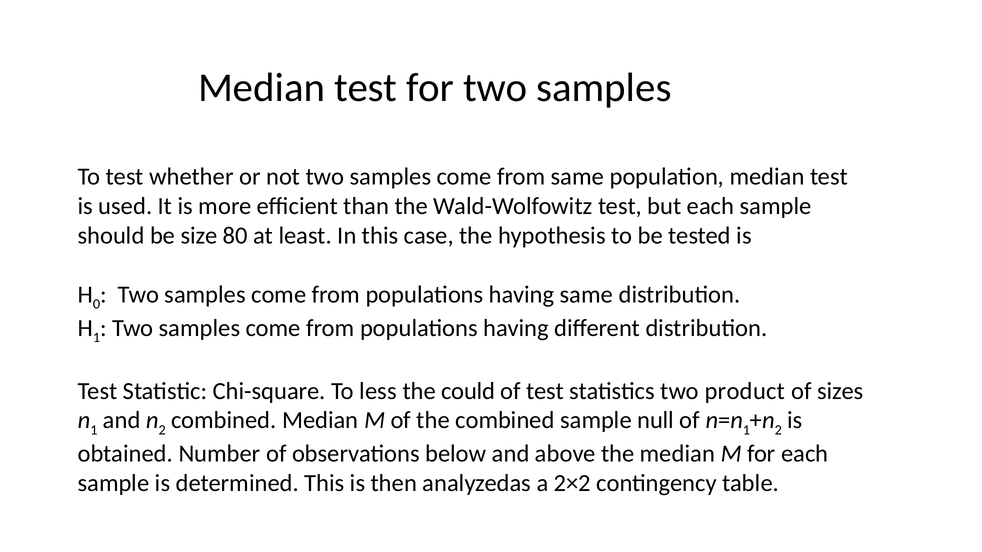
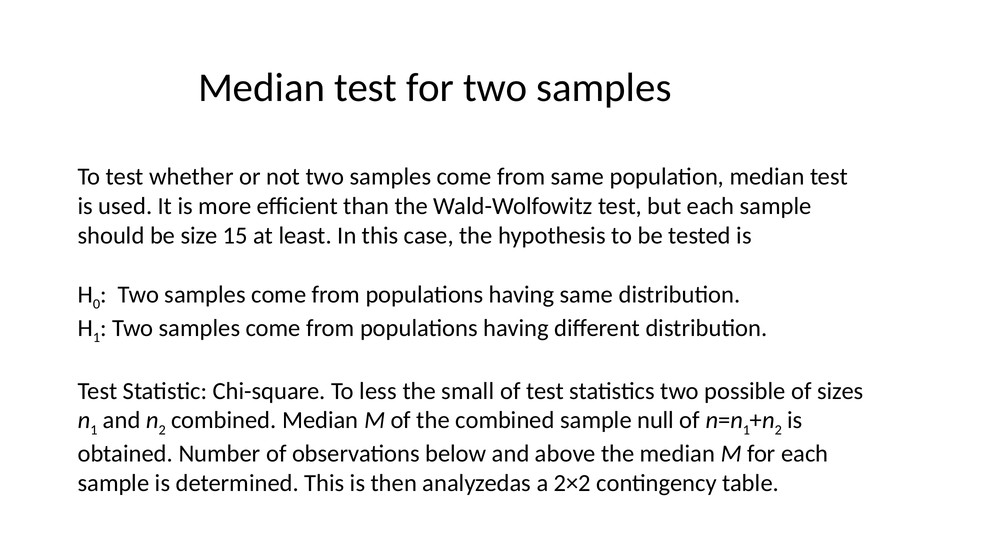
80: 80 -> 15
could: could -> small
product: product -> possible
